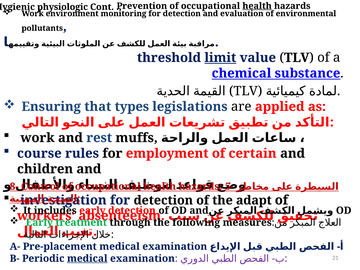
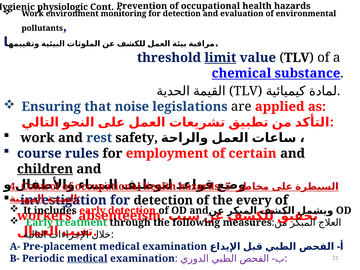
health at (257, 6) underline: present -> none
types: types -> noise
muffs: muffs -> safety
children underline: none -> present
8-: 8- -> 4-
adapt: adapt -> every
